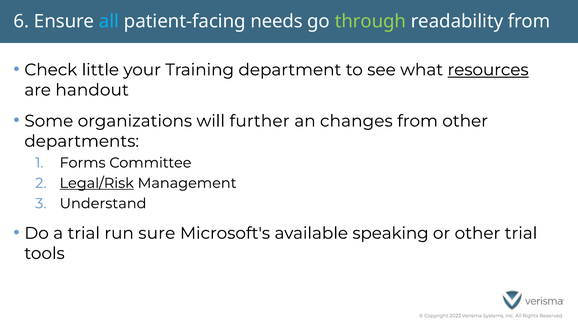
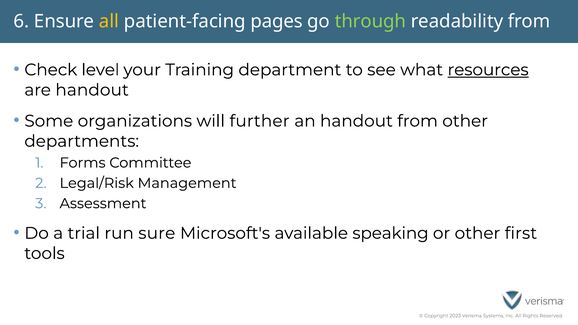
all at (109, 21) colour: light blue -> yellow
needs: needs -> pages
little: little -> level
an changes: changes -> handout
Legal/Risk underline: present -> none
Understand: Understand -> Assessment
other trial: trial -> first
